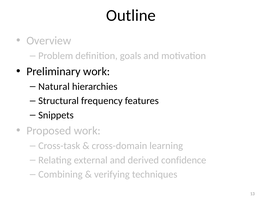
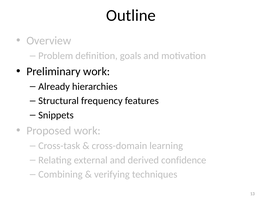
Natural: Natural -> Already
